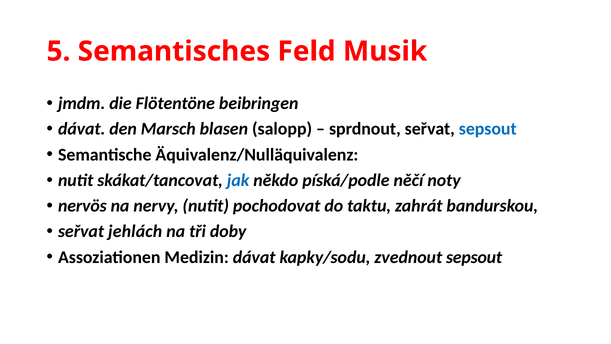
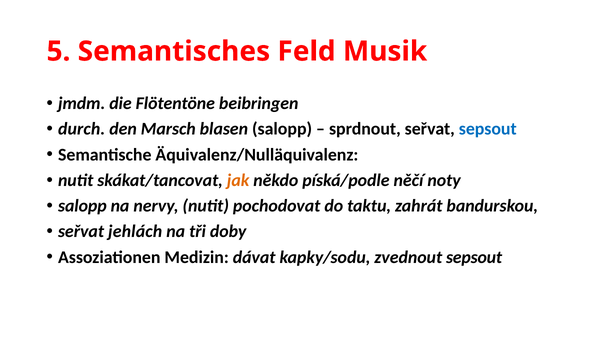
dávat at (82, 129): dávat -> durch
jak colour: blue -> orange
nervös at (82, 206): nervös -> salopp
